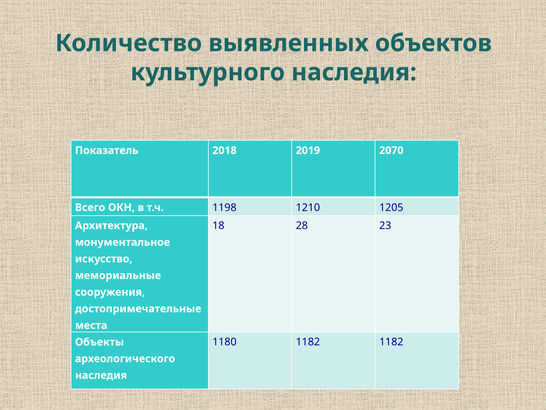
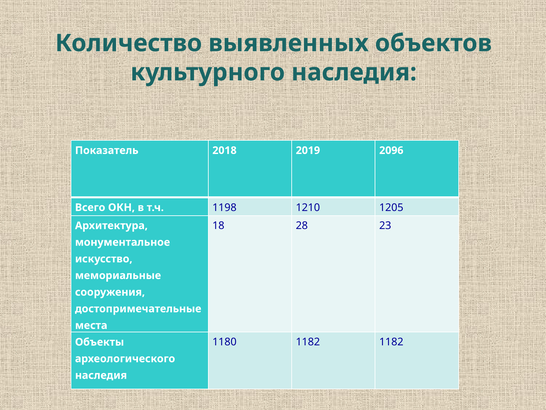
2070: 2070 -> 2096
